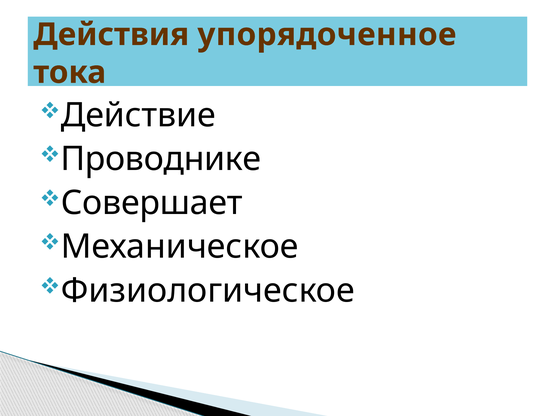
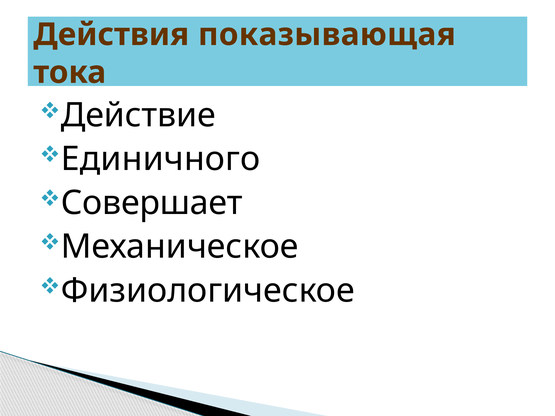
упорядоченное: упорядоченное -> показывающая
Проводнике: Проводнике -> Единичного
